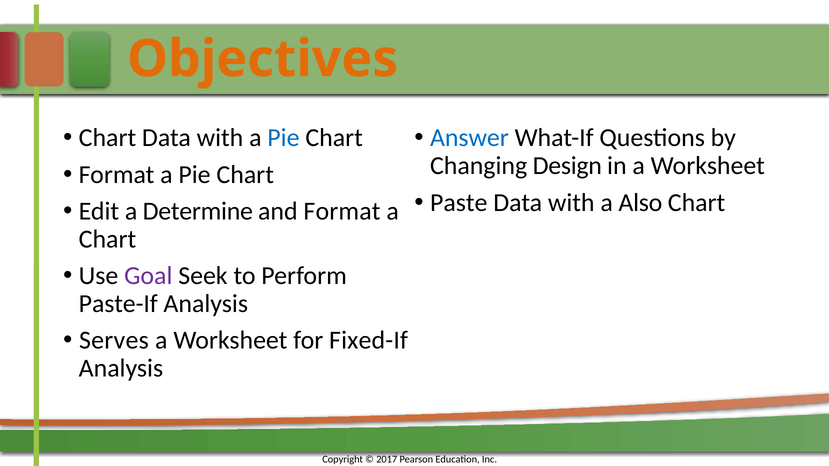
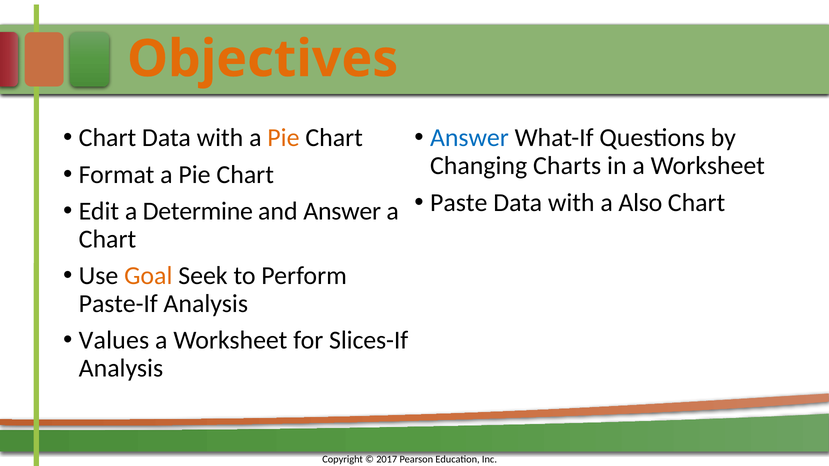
Pie at (283, 138) colour: blue -> orange
Design: Design -> Charts
and Format: Format -> Answer
Goal colour: purple -> orange
Serves: Serves -> Values
Fixed-If: Fixed-If -> Slices-If
